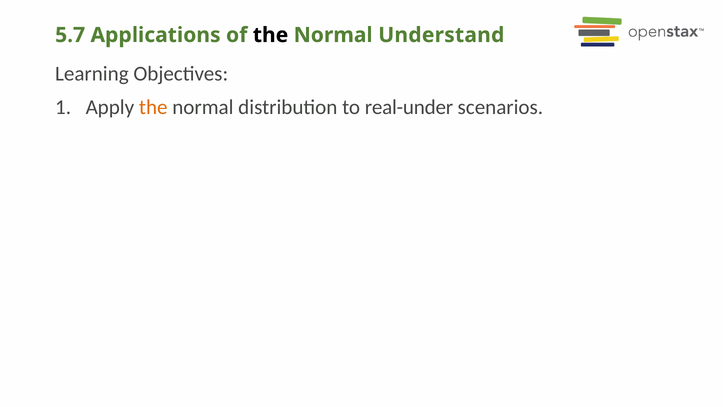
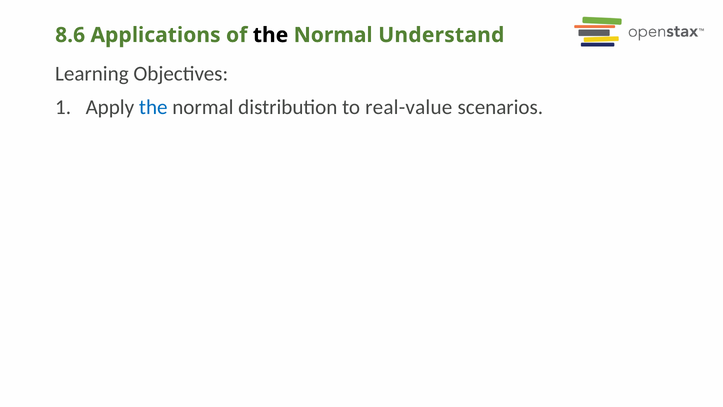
5.7: 5.7 -> 8.6
the at (153, 107) colour: orange -> blue
real-under: real-under -> real-value
